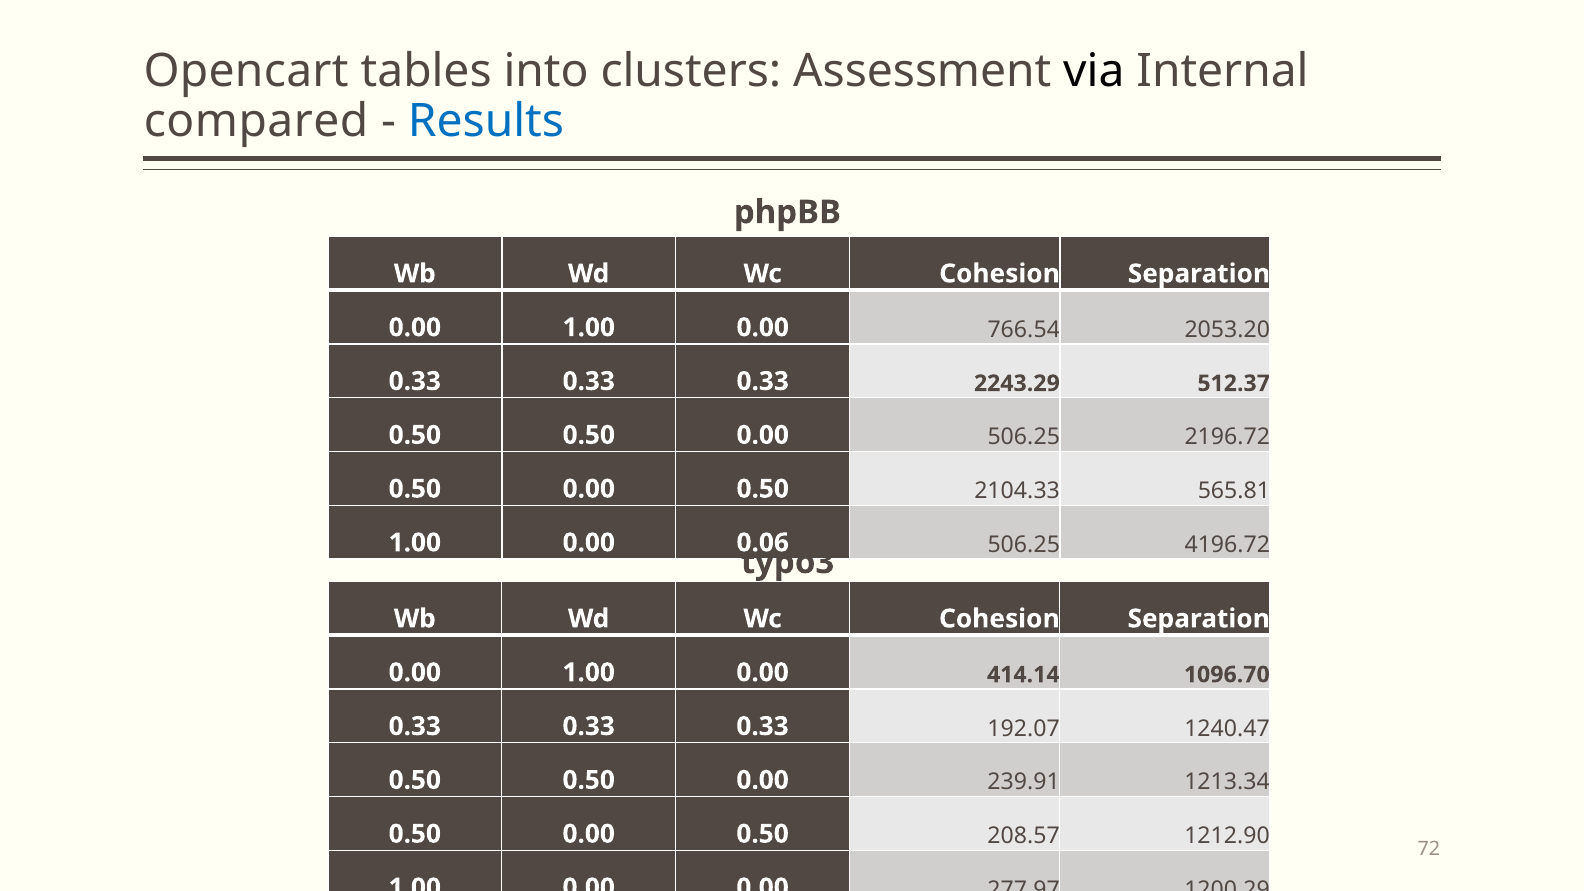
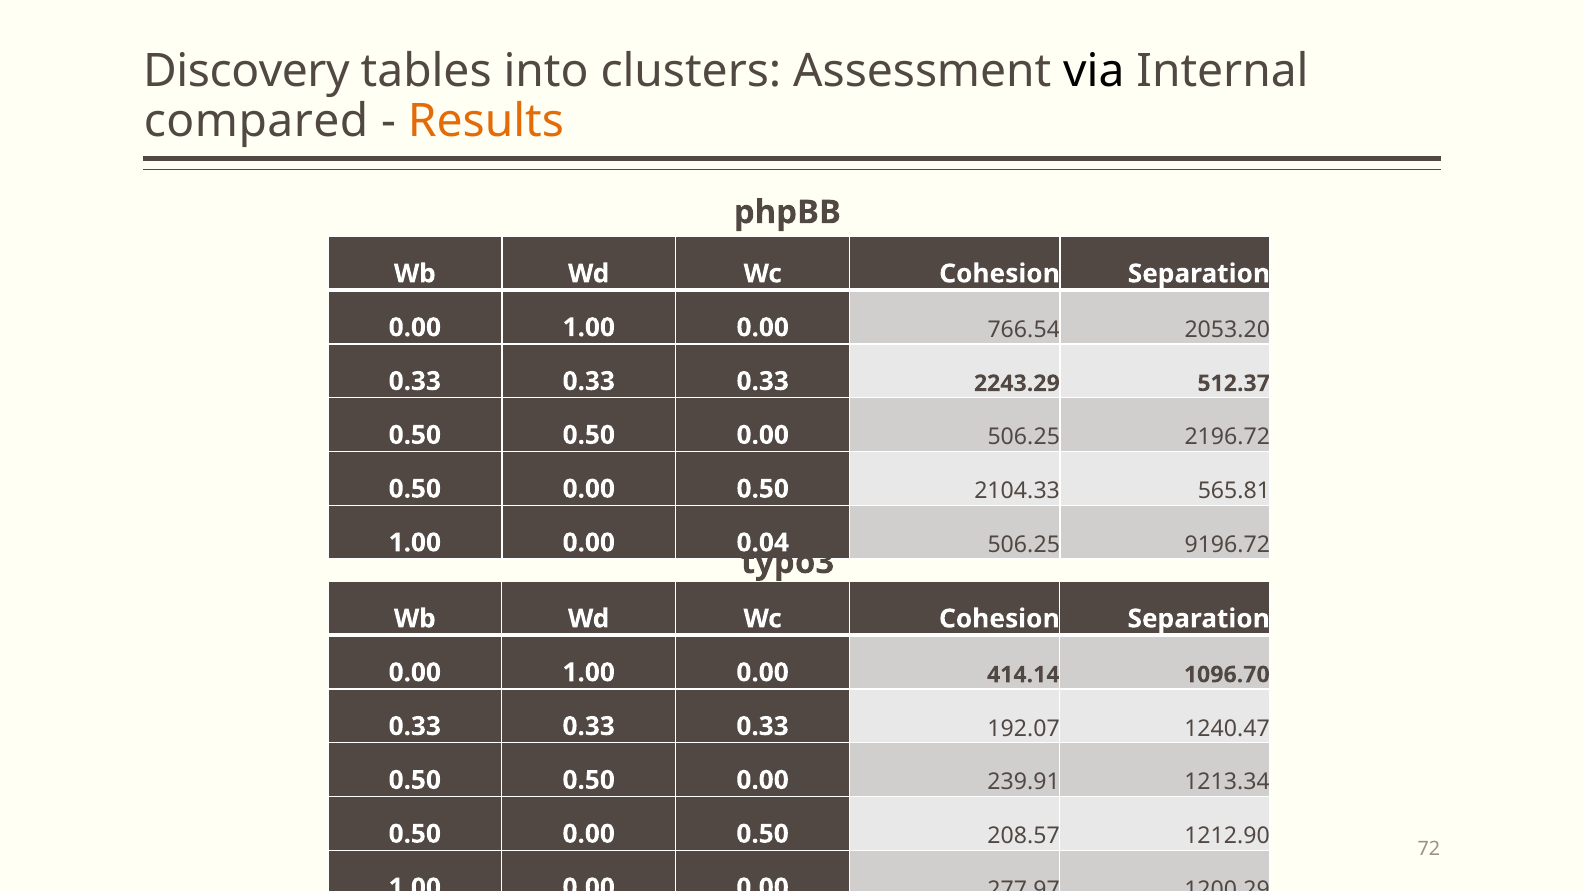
Opencart: Opencart -> Discovery
Results colour: blue -> orange
0.06: 0.06 -> 0.04
4196.72: 4196.72 -> 9196.72
